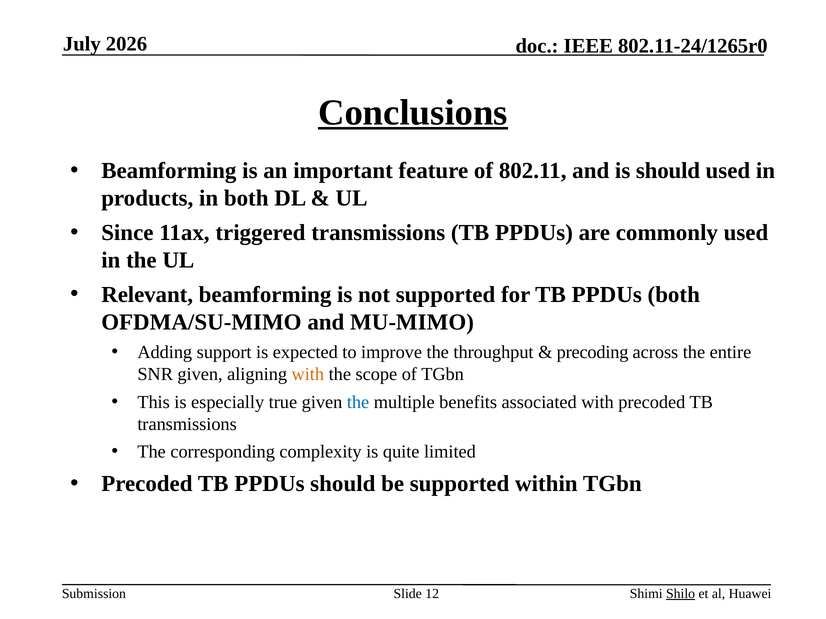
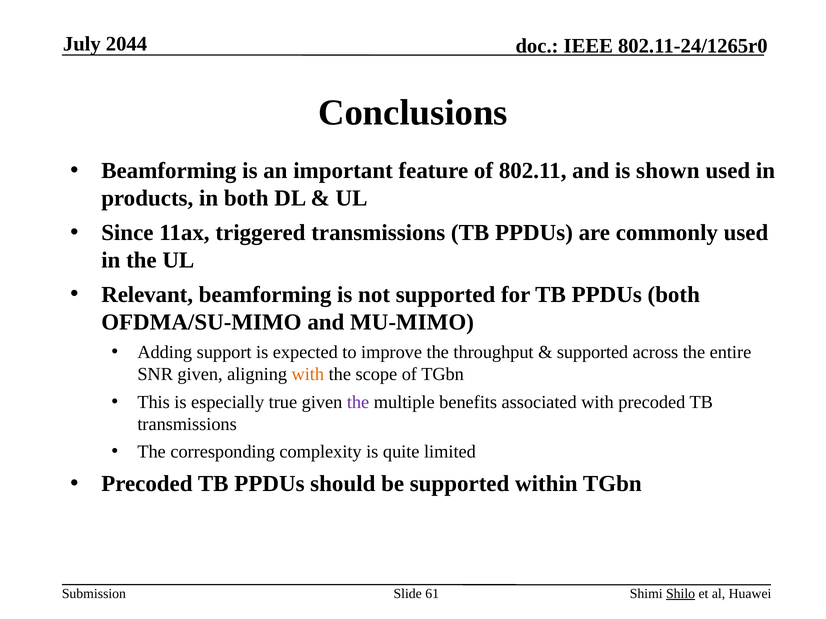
2026: 2026 -> 2044
Conclusions underline: present -> none
is should: should -> shown
precoding at (593, 353): precoding -> supported
the at (358, 402) colour: blue -> purple
12: 12 -> 61
